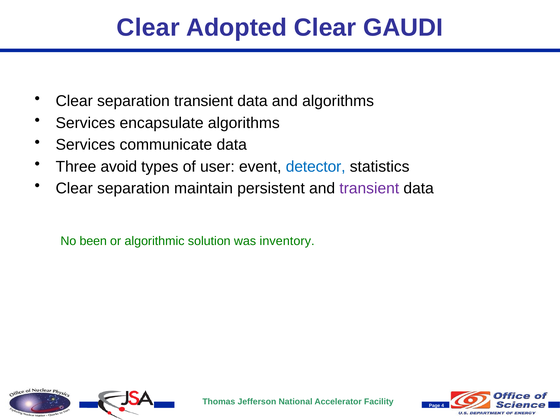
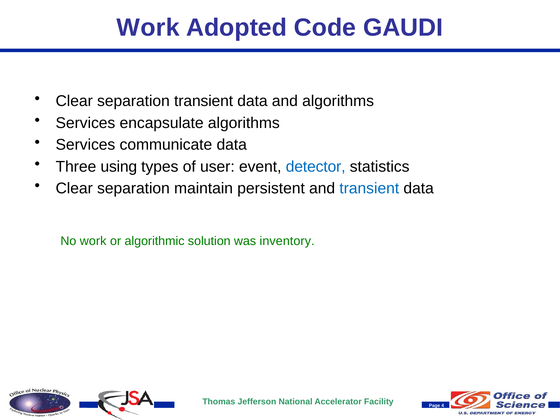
Clear at (148, 28): Clear -> Work
Adopted Clear: Clear -> Code
avoid: avoid -> using
transient at (369, 188) colour: purple -> blue
No been: been -> work
